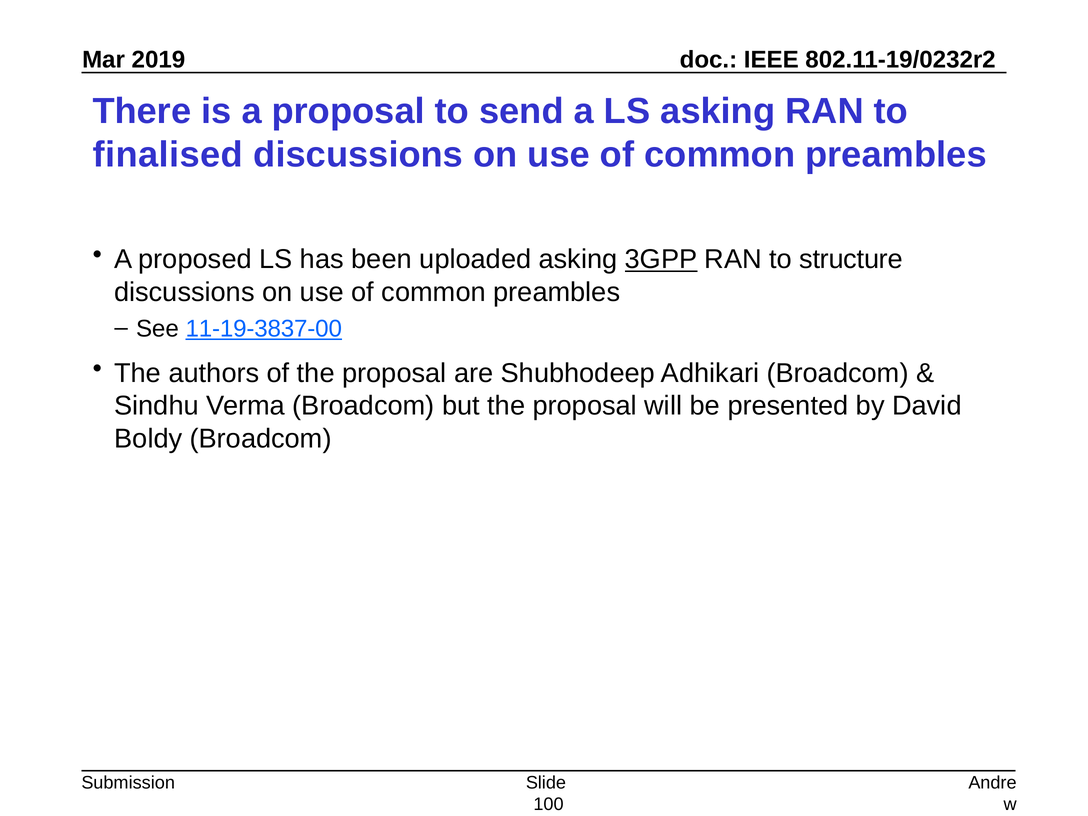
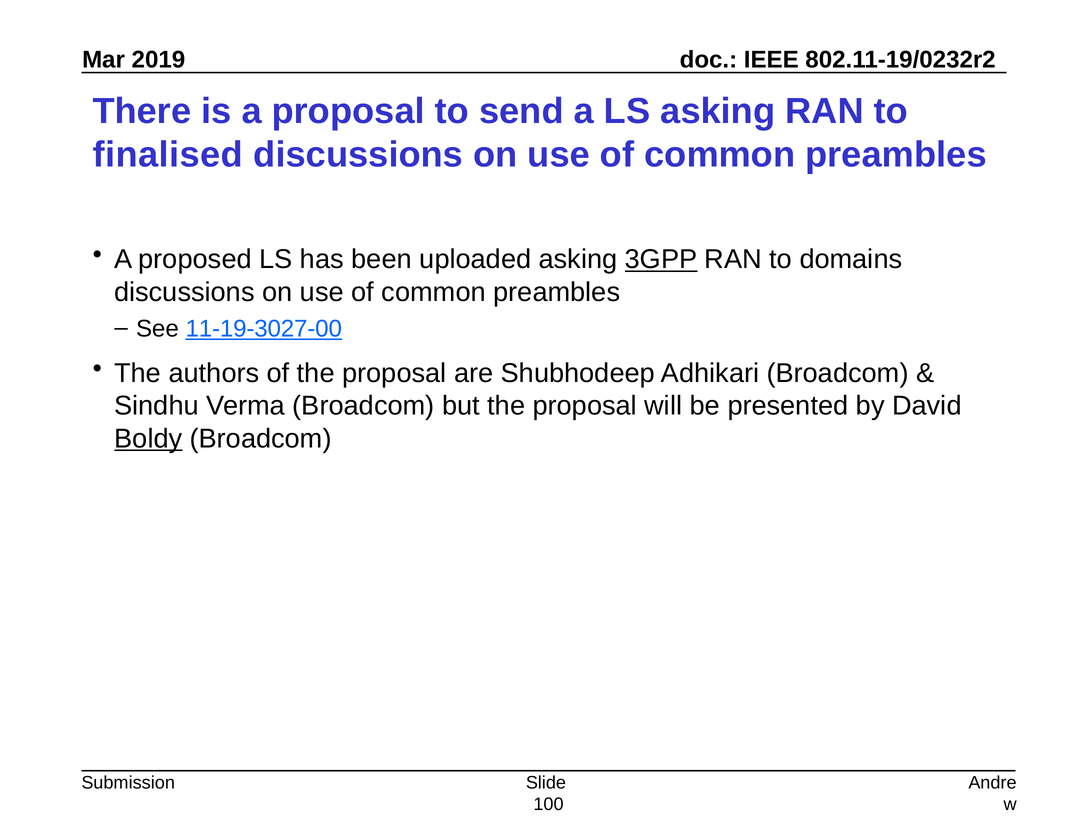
structure: structure -> domains
11-19-3837-00: 11-19-3837-00 -> 11-19-3027-00
Boldy underline: none -> present
